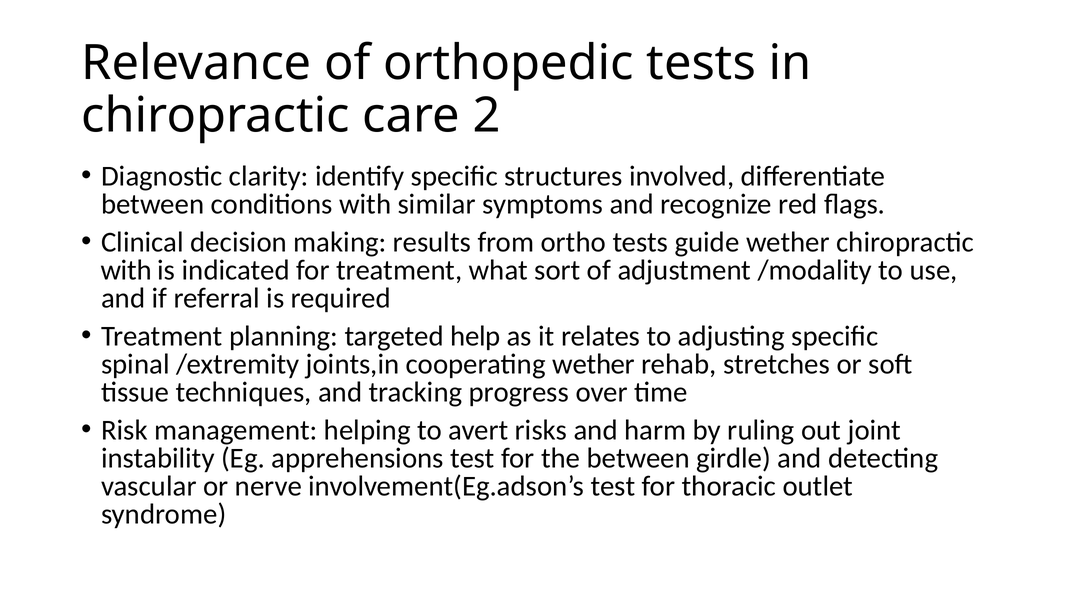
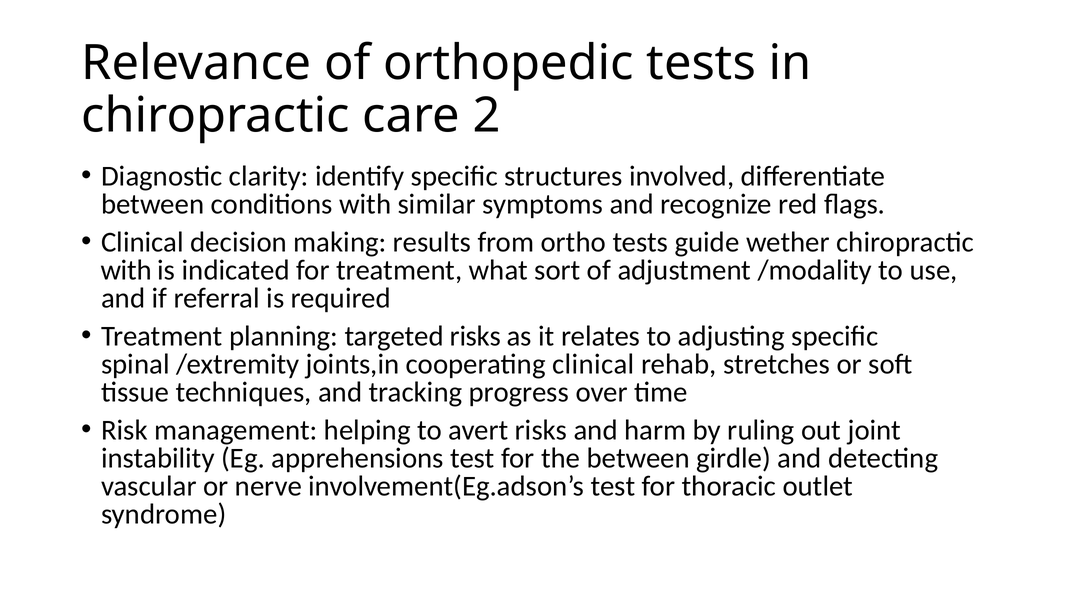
targeted help: help -> risks
cooperating wether: wether -> clinical
